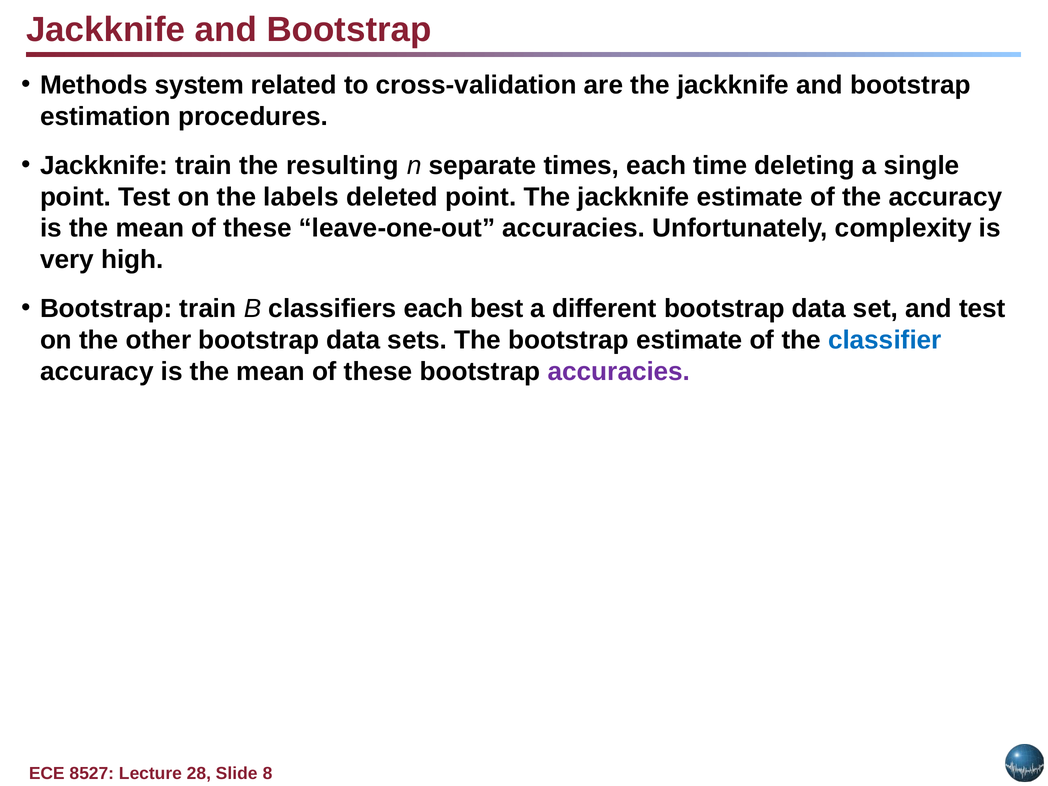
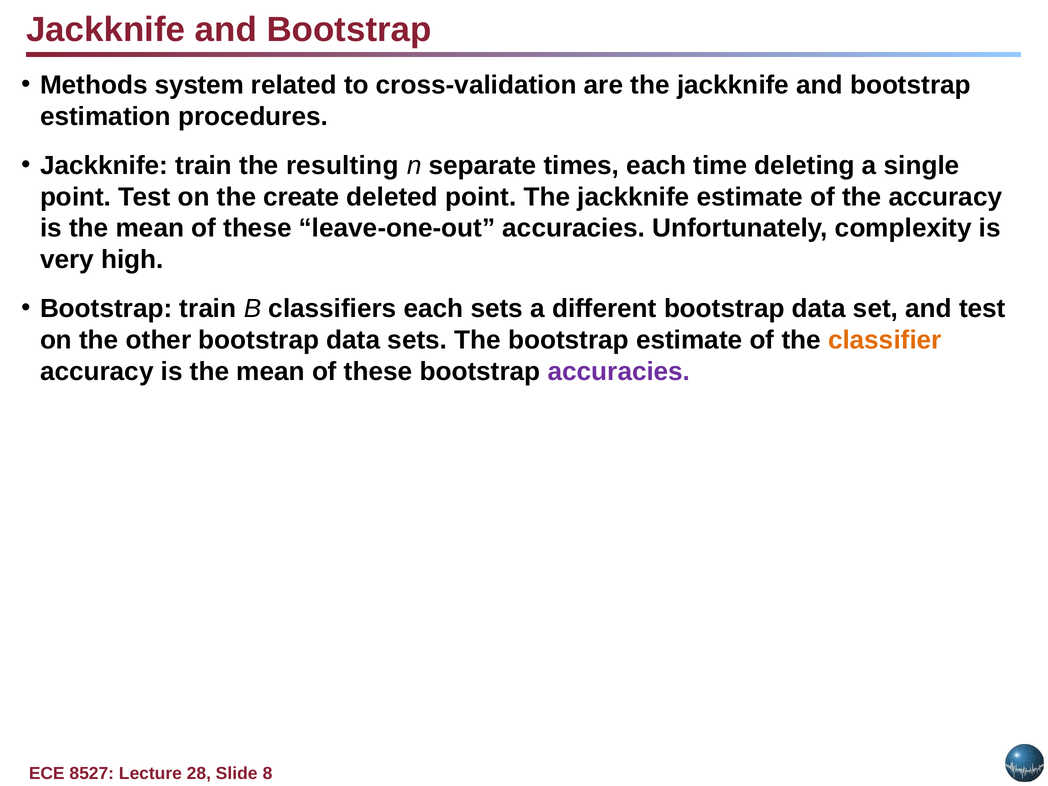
labels: labels -> create
each best: best -> sets
classifier colour: blue -> orange
